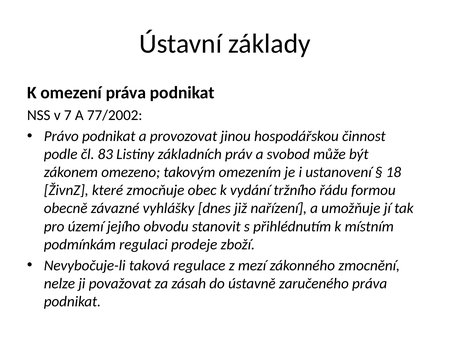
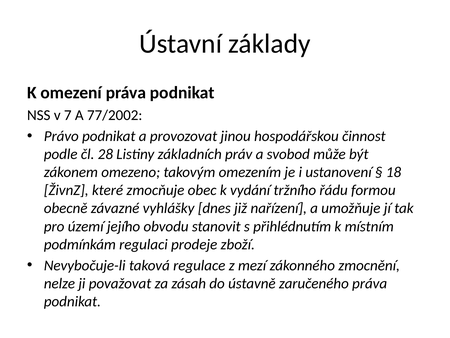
83: 83 -> 28
